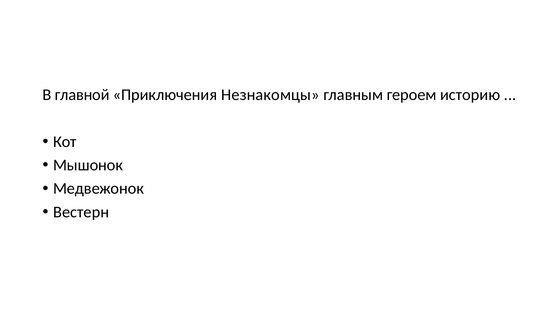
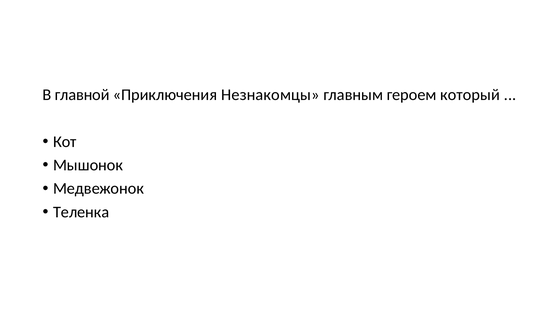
историю: историю -> который
Вестерн: Вестерн -> Теленка
